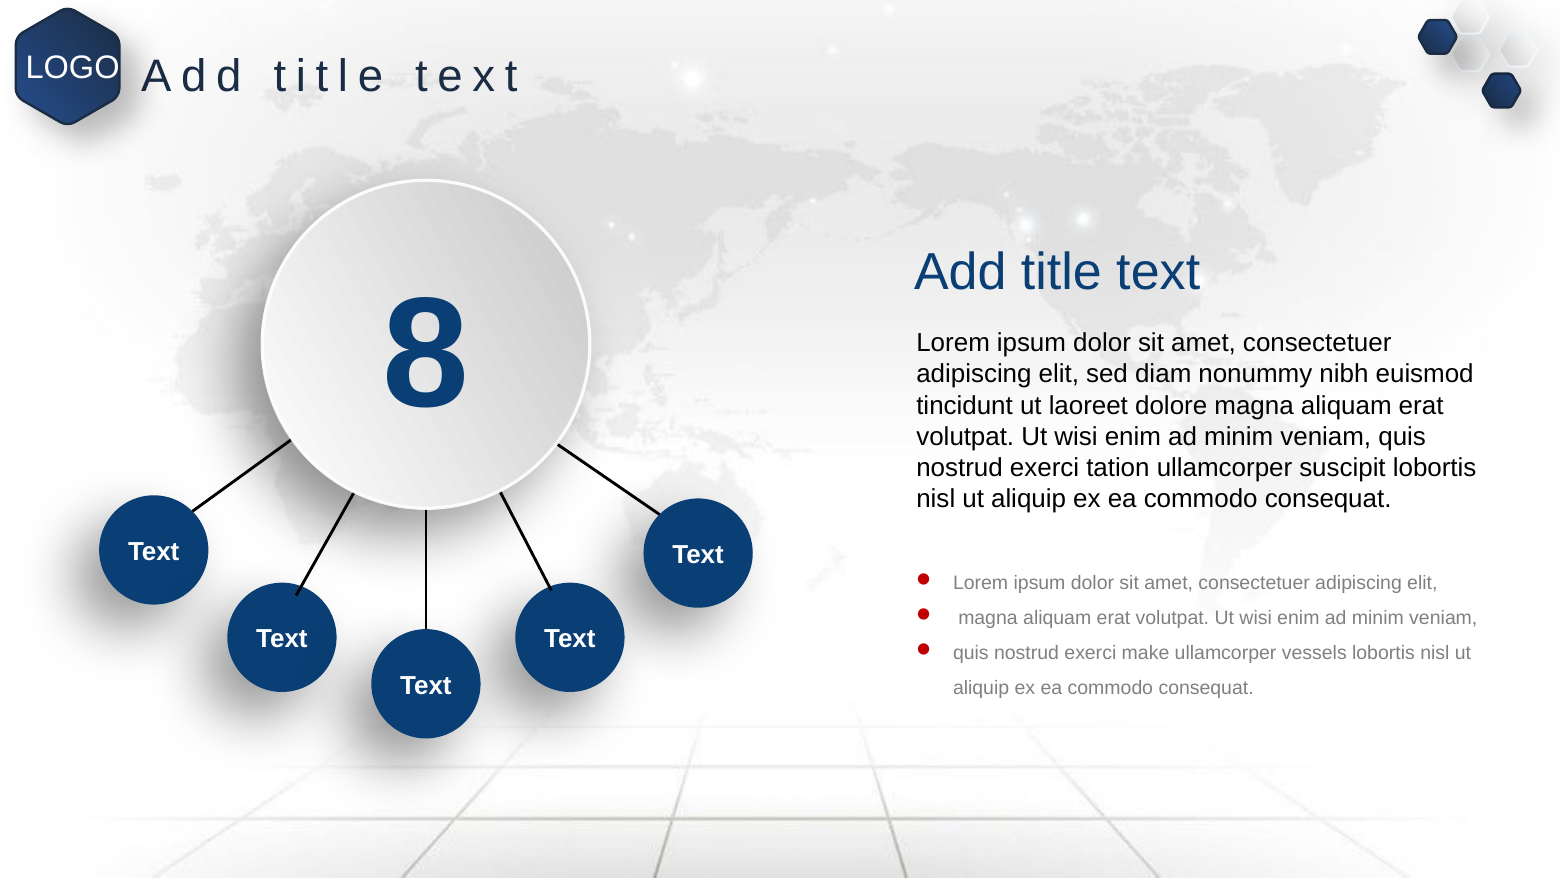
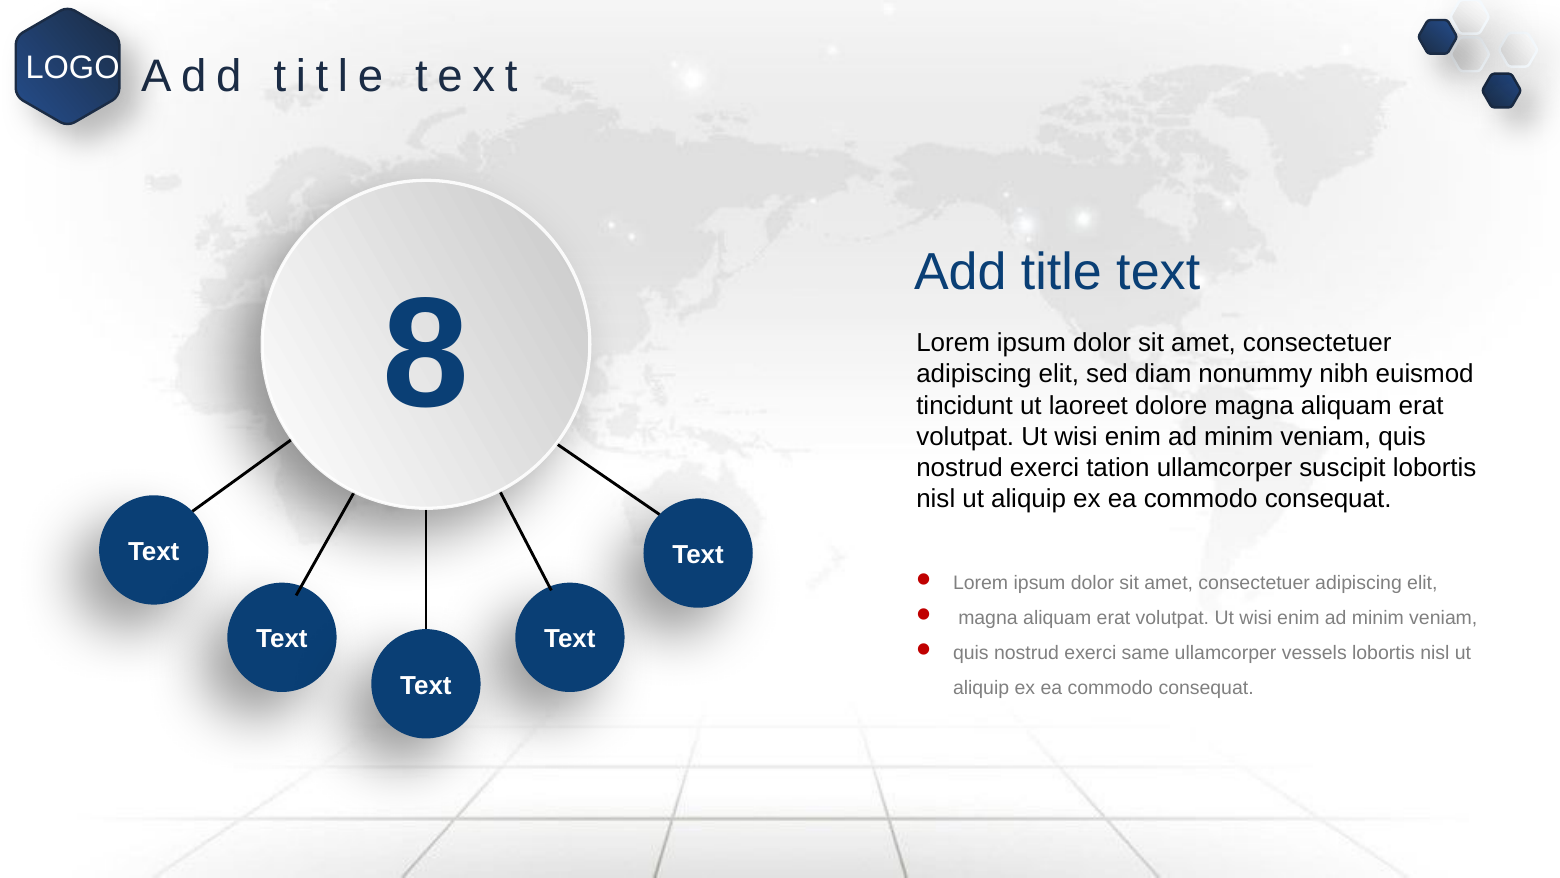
make: make -> same
